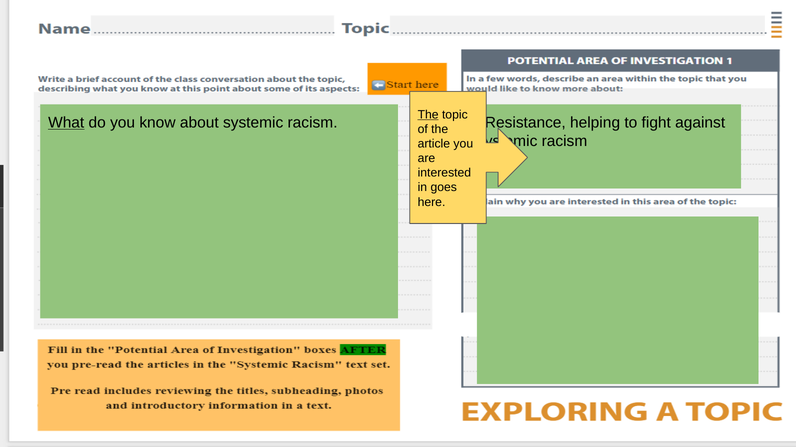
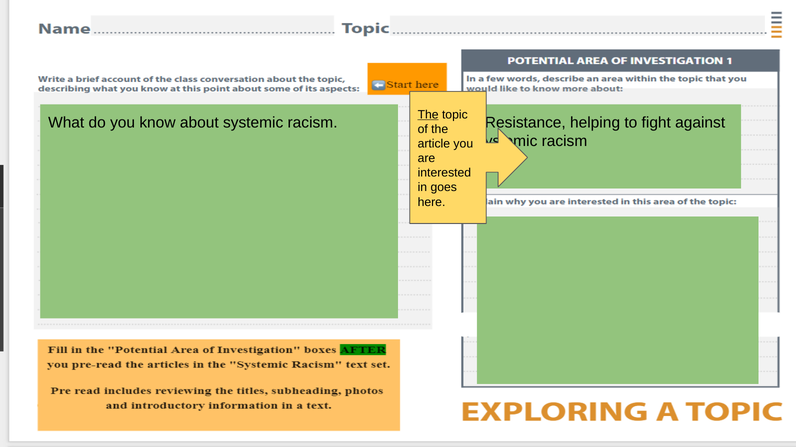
What underline: present -> none
